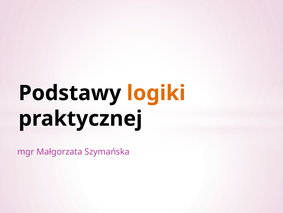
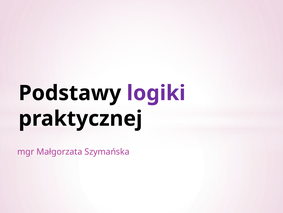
logiki colour: orange -> purple
